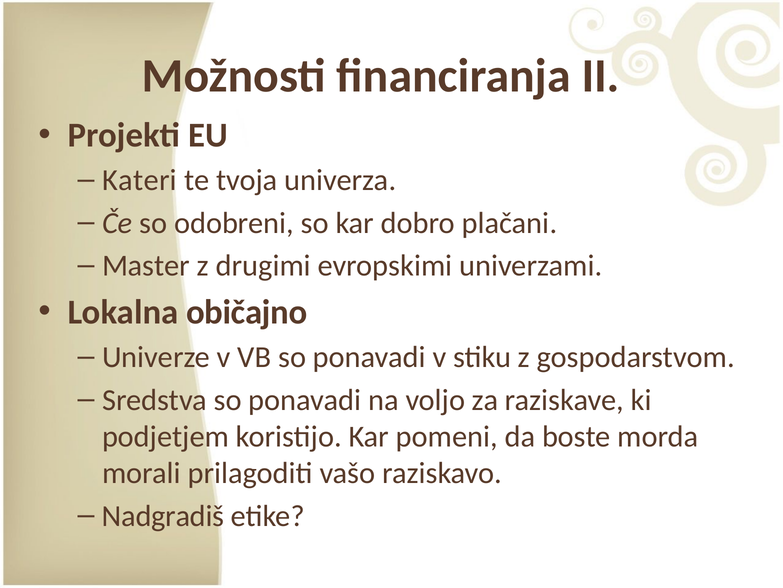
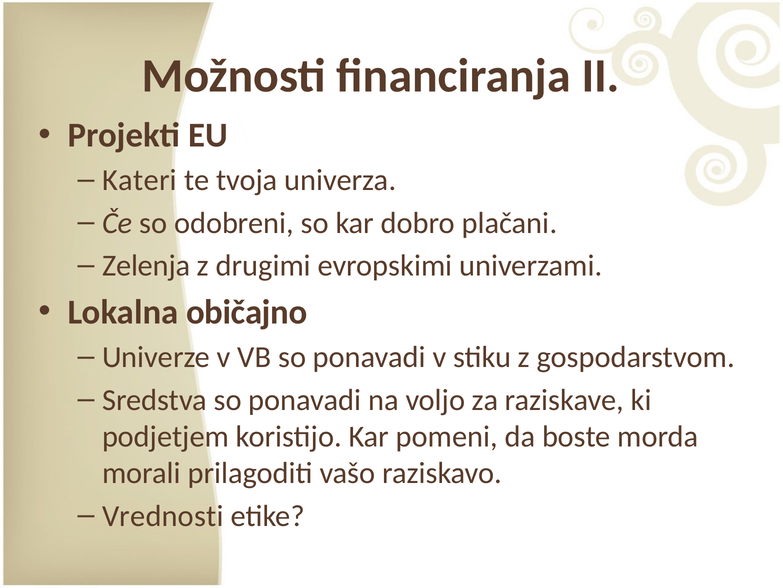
Master: Master -> Zelenja
Nadgradiš: Nadgradiš -> Vrednosti
